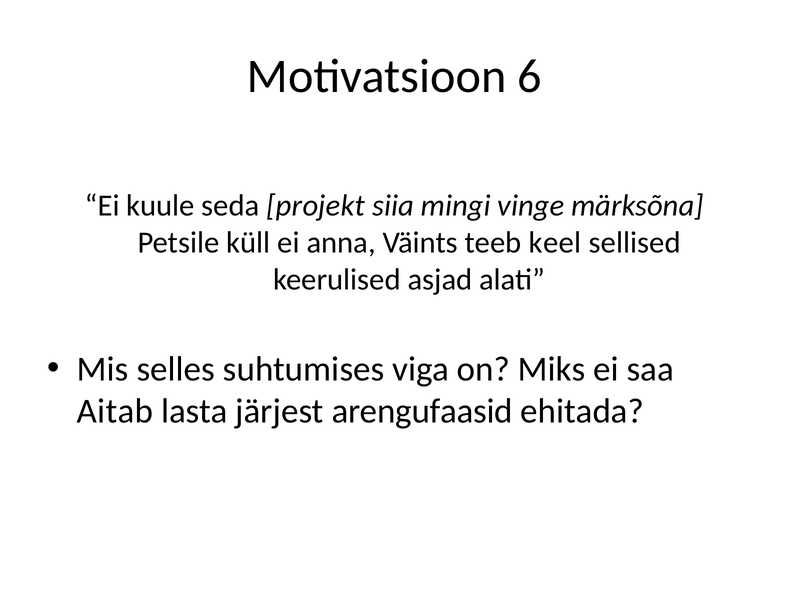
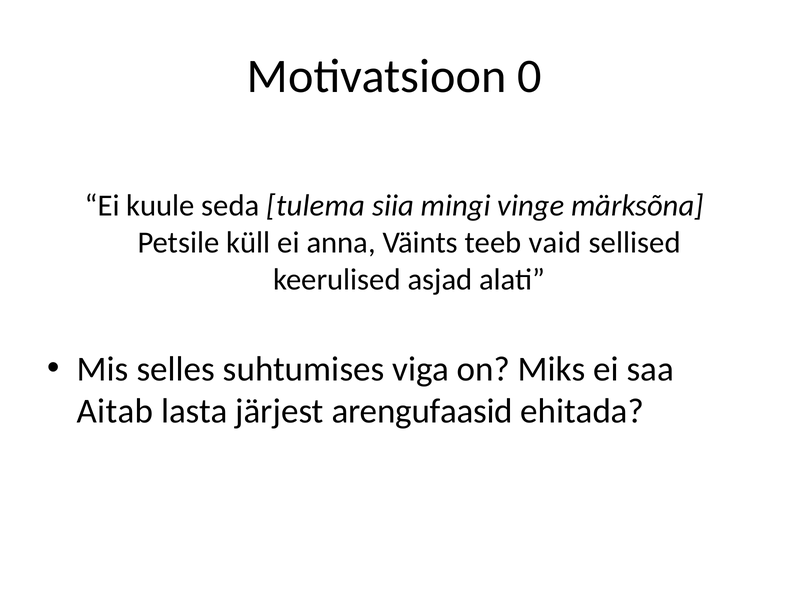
6: 6 -> 0
projekt: projekt -> tulema
keel: keel -> vaid
